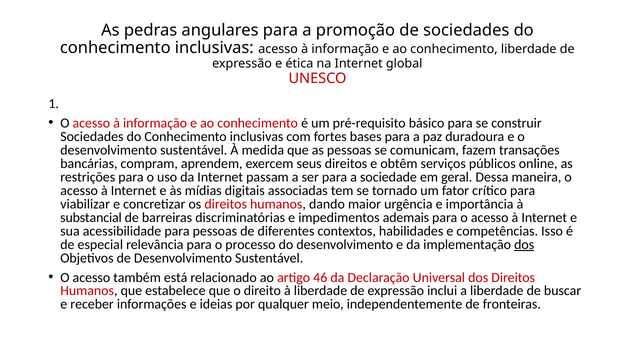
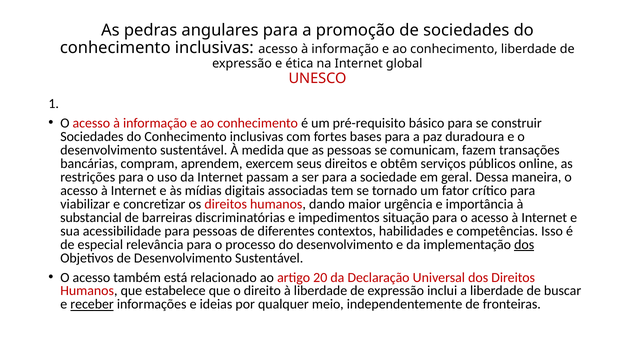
ademais: ademais -> situação
46: 46 -> 20
receber underline: none -> present
